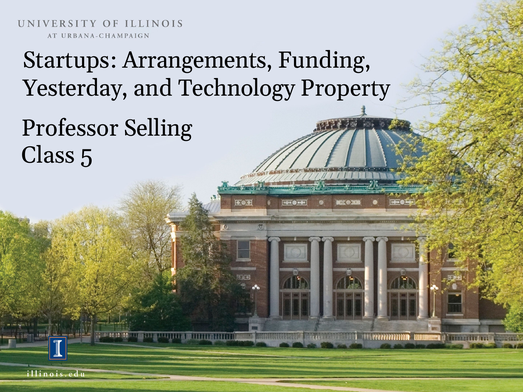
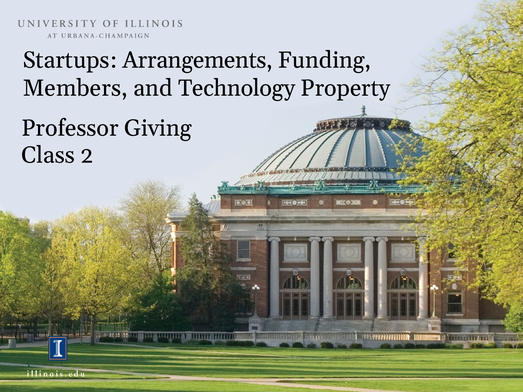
Yesterday: Yesterday -> Members
Selling: Selling -> Giving
5: 5 -> 2
